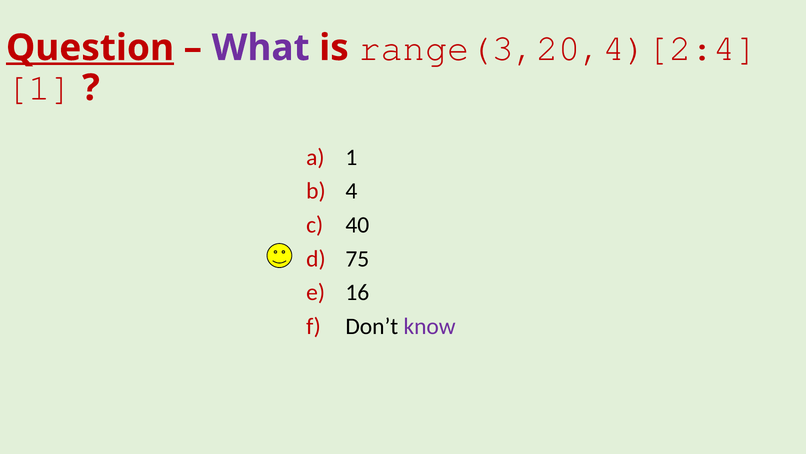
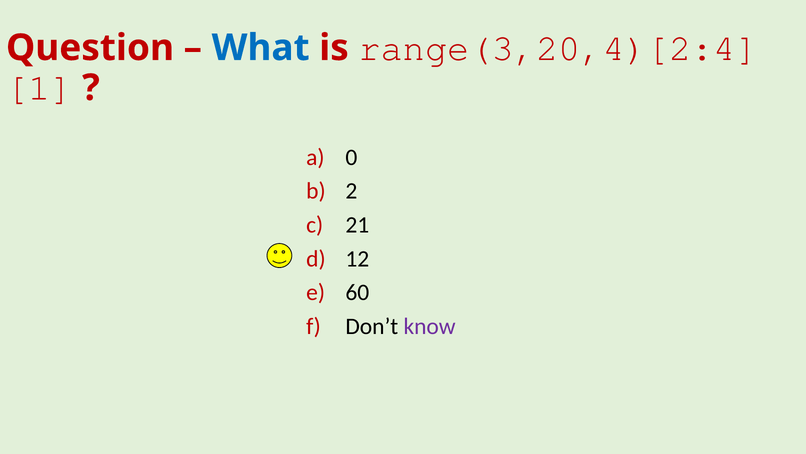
Question underline: present -> none
What colour: purple -> blue
1 at (351, 157): 1 -> 0
4: 4 -> 2
40: 40 -> 21
75: 75 -> 12
16: 16 -> 60
